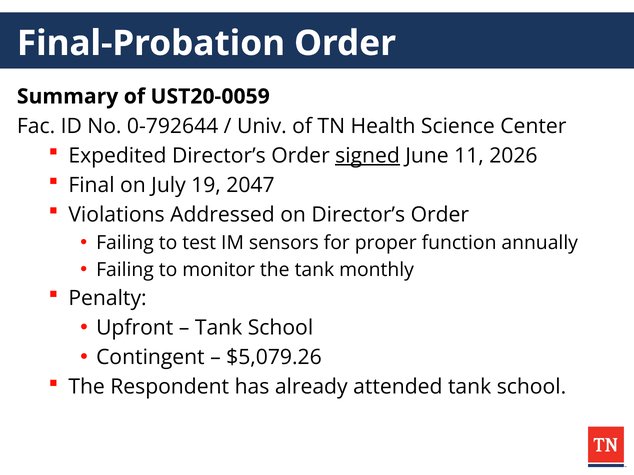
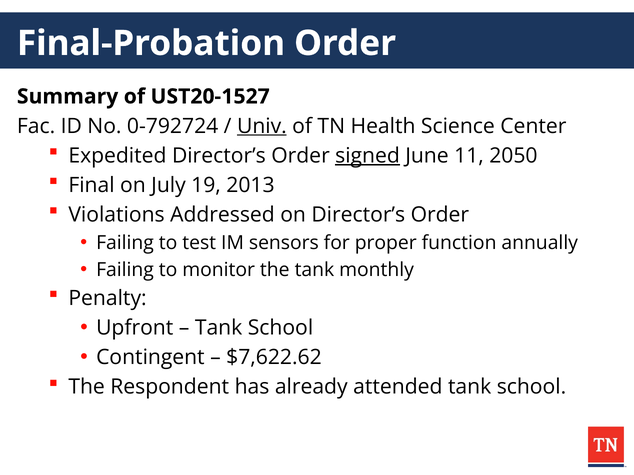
UST20-0059: UST20-0059 -> UST20-1527
0-792644: 0-792644 -> 0-792724
Univ underline: none -> present
2026: 2026 -> 2050
2047: 2047 -> 2013
$5,079.26: $5,079.26 -> $7,622.62
